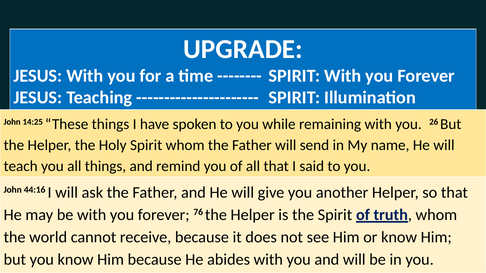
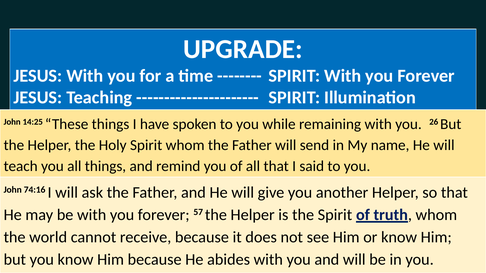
44:16: 44:16 -> 74:16
76: 76 -> 57
